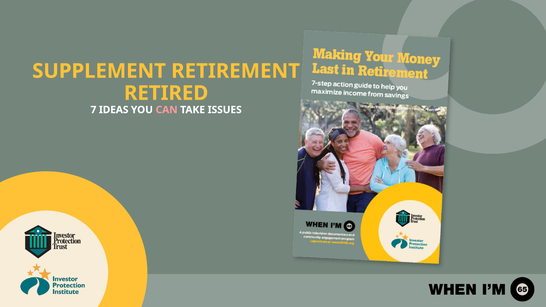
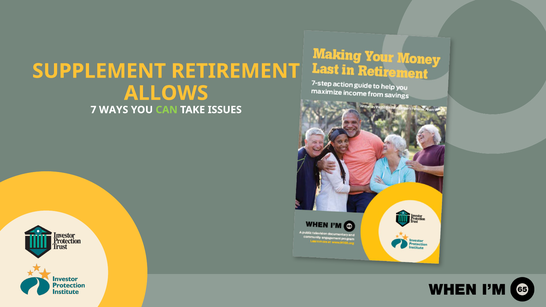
RETIRED: RETIRED -> ALLOWS
IDEAS: IDEAS -> WAYS
CAN colour: pink -> light green
